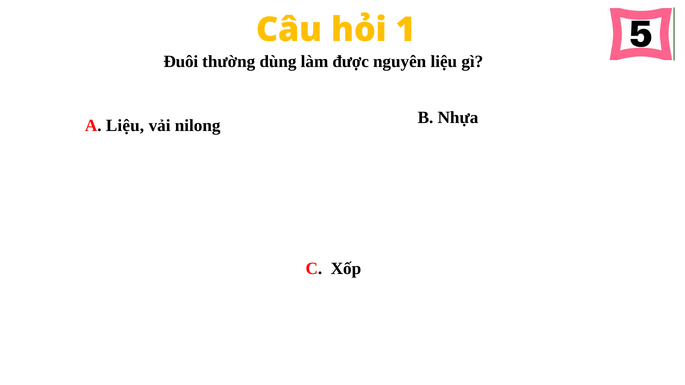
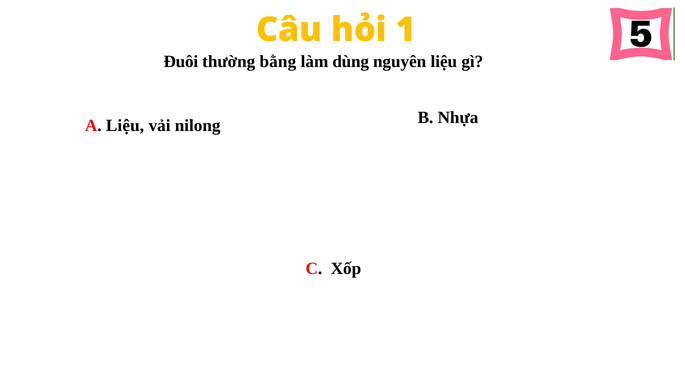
dùng: dùng -> bằng
được: được -> dùng
